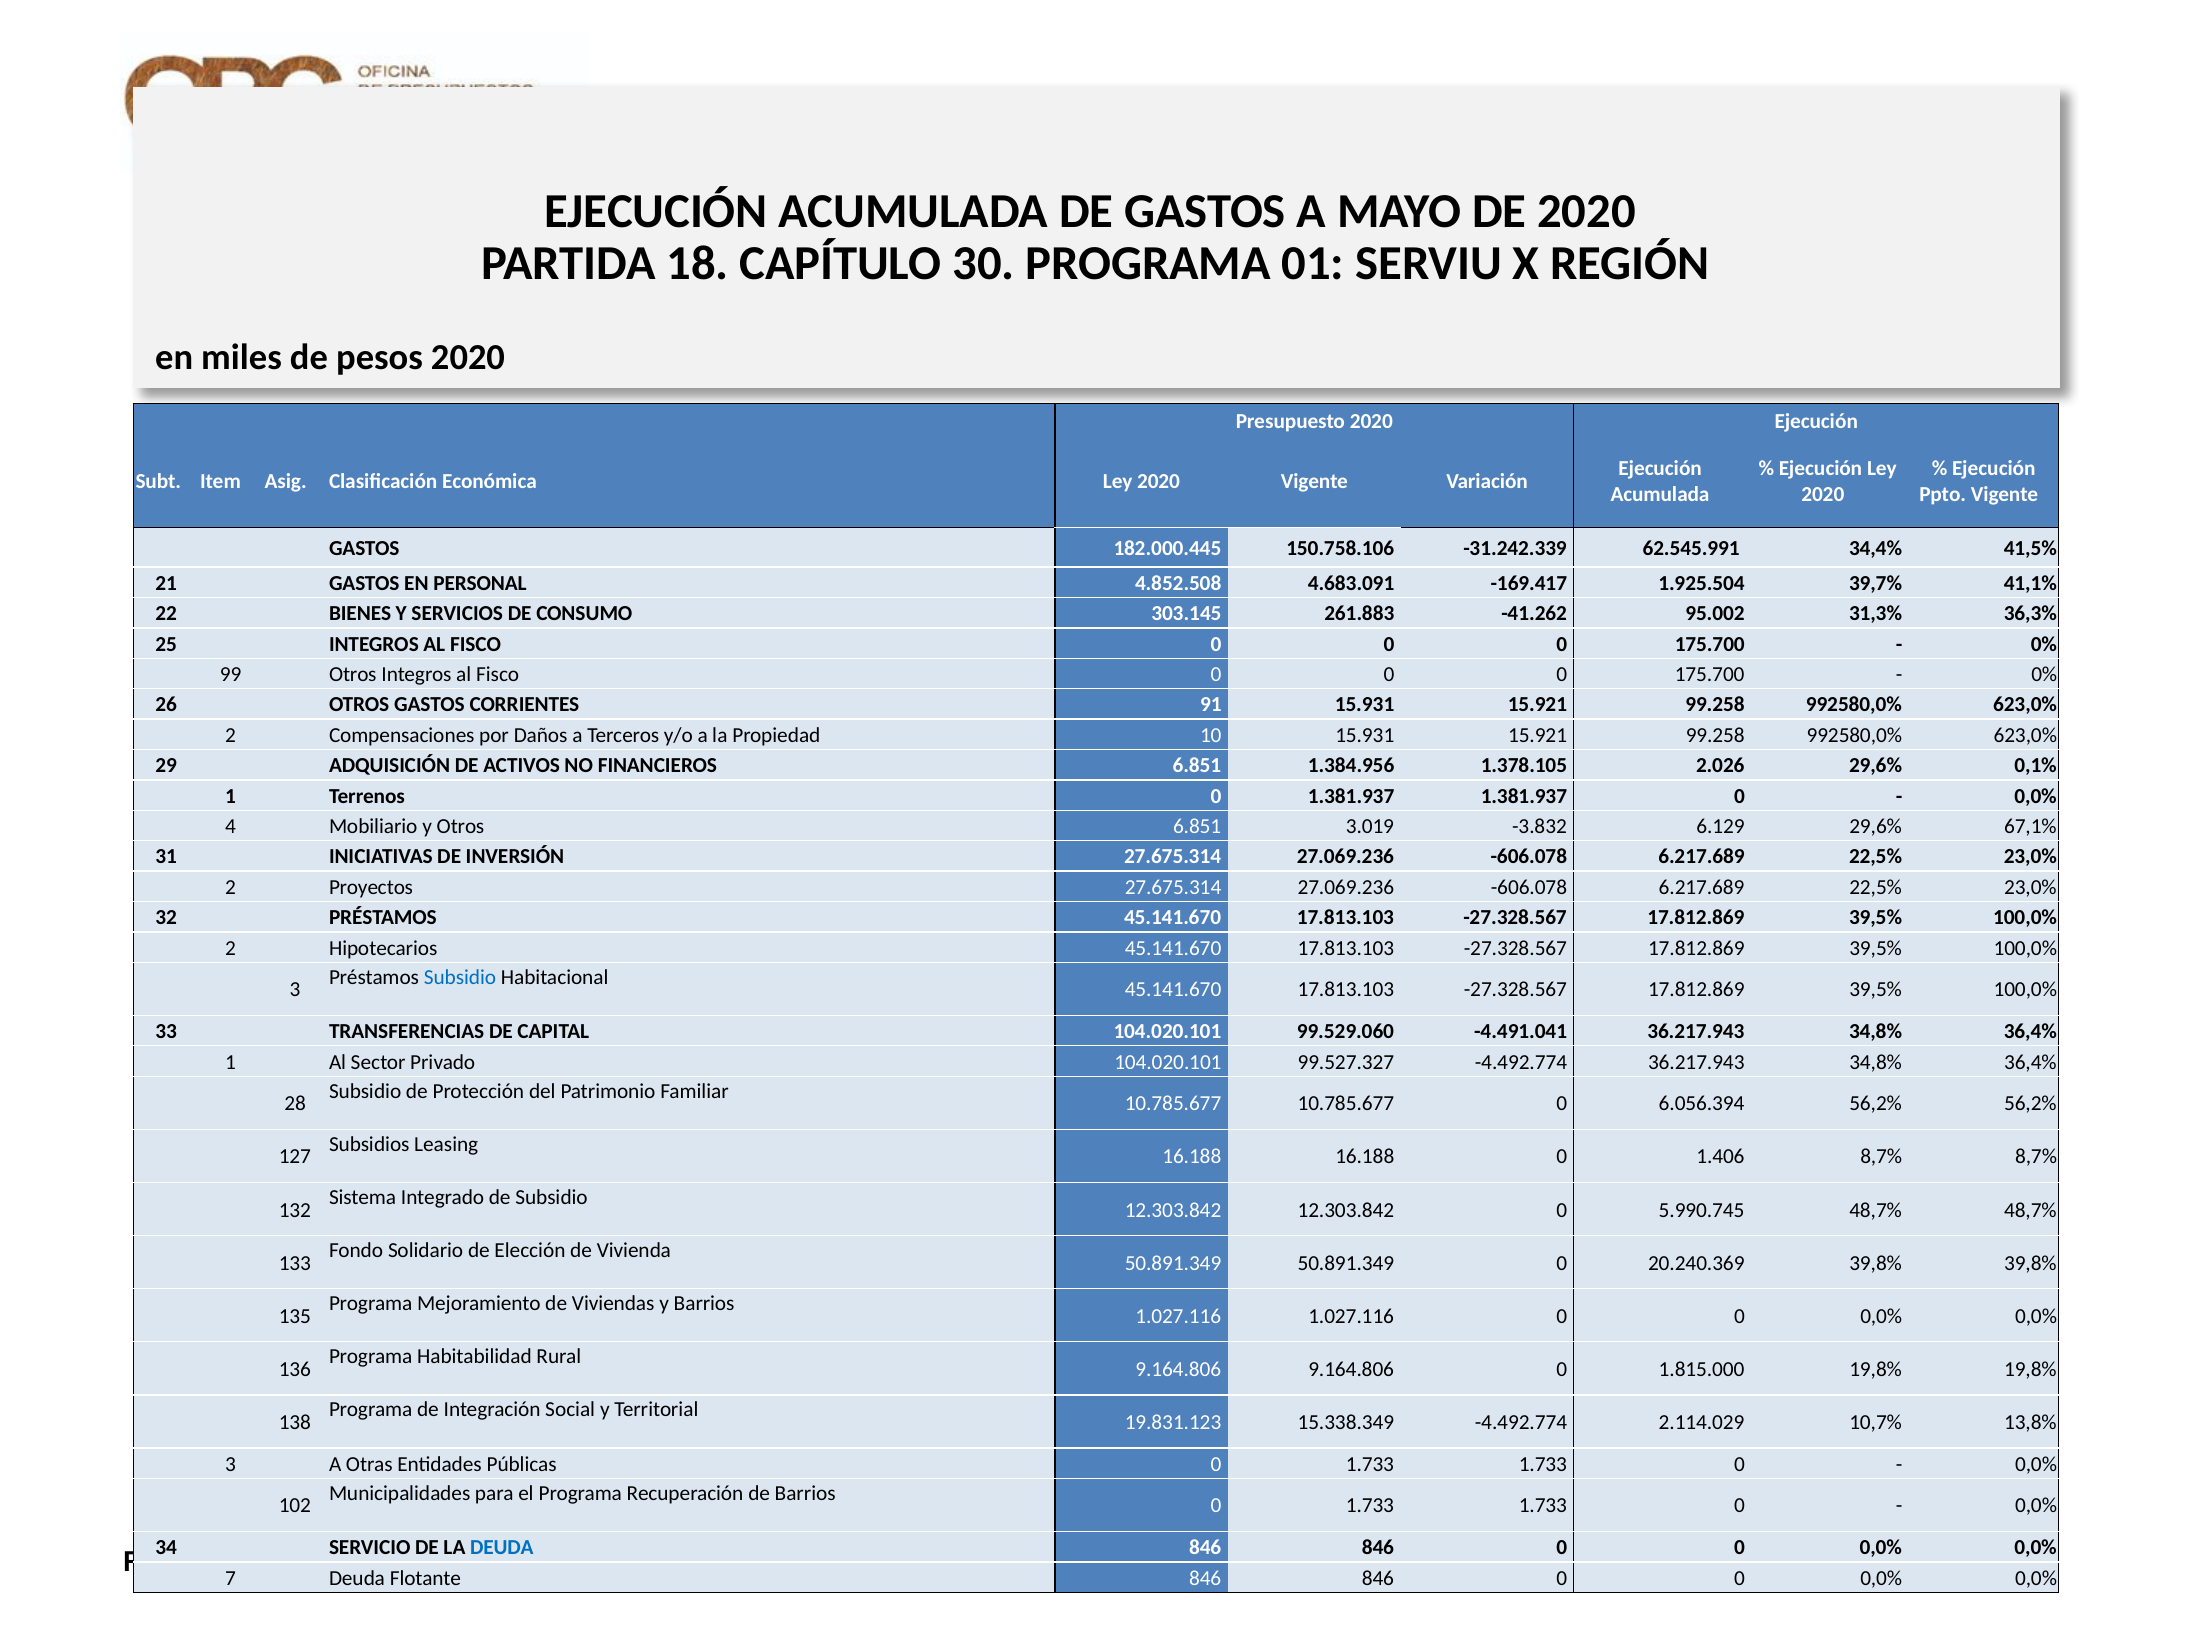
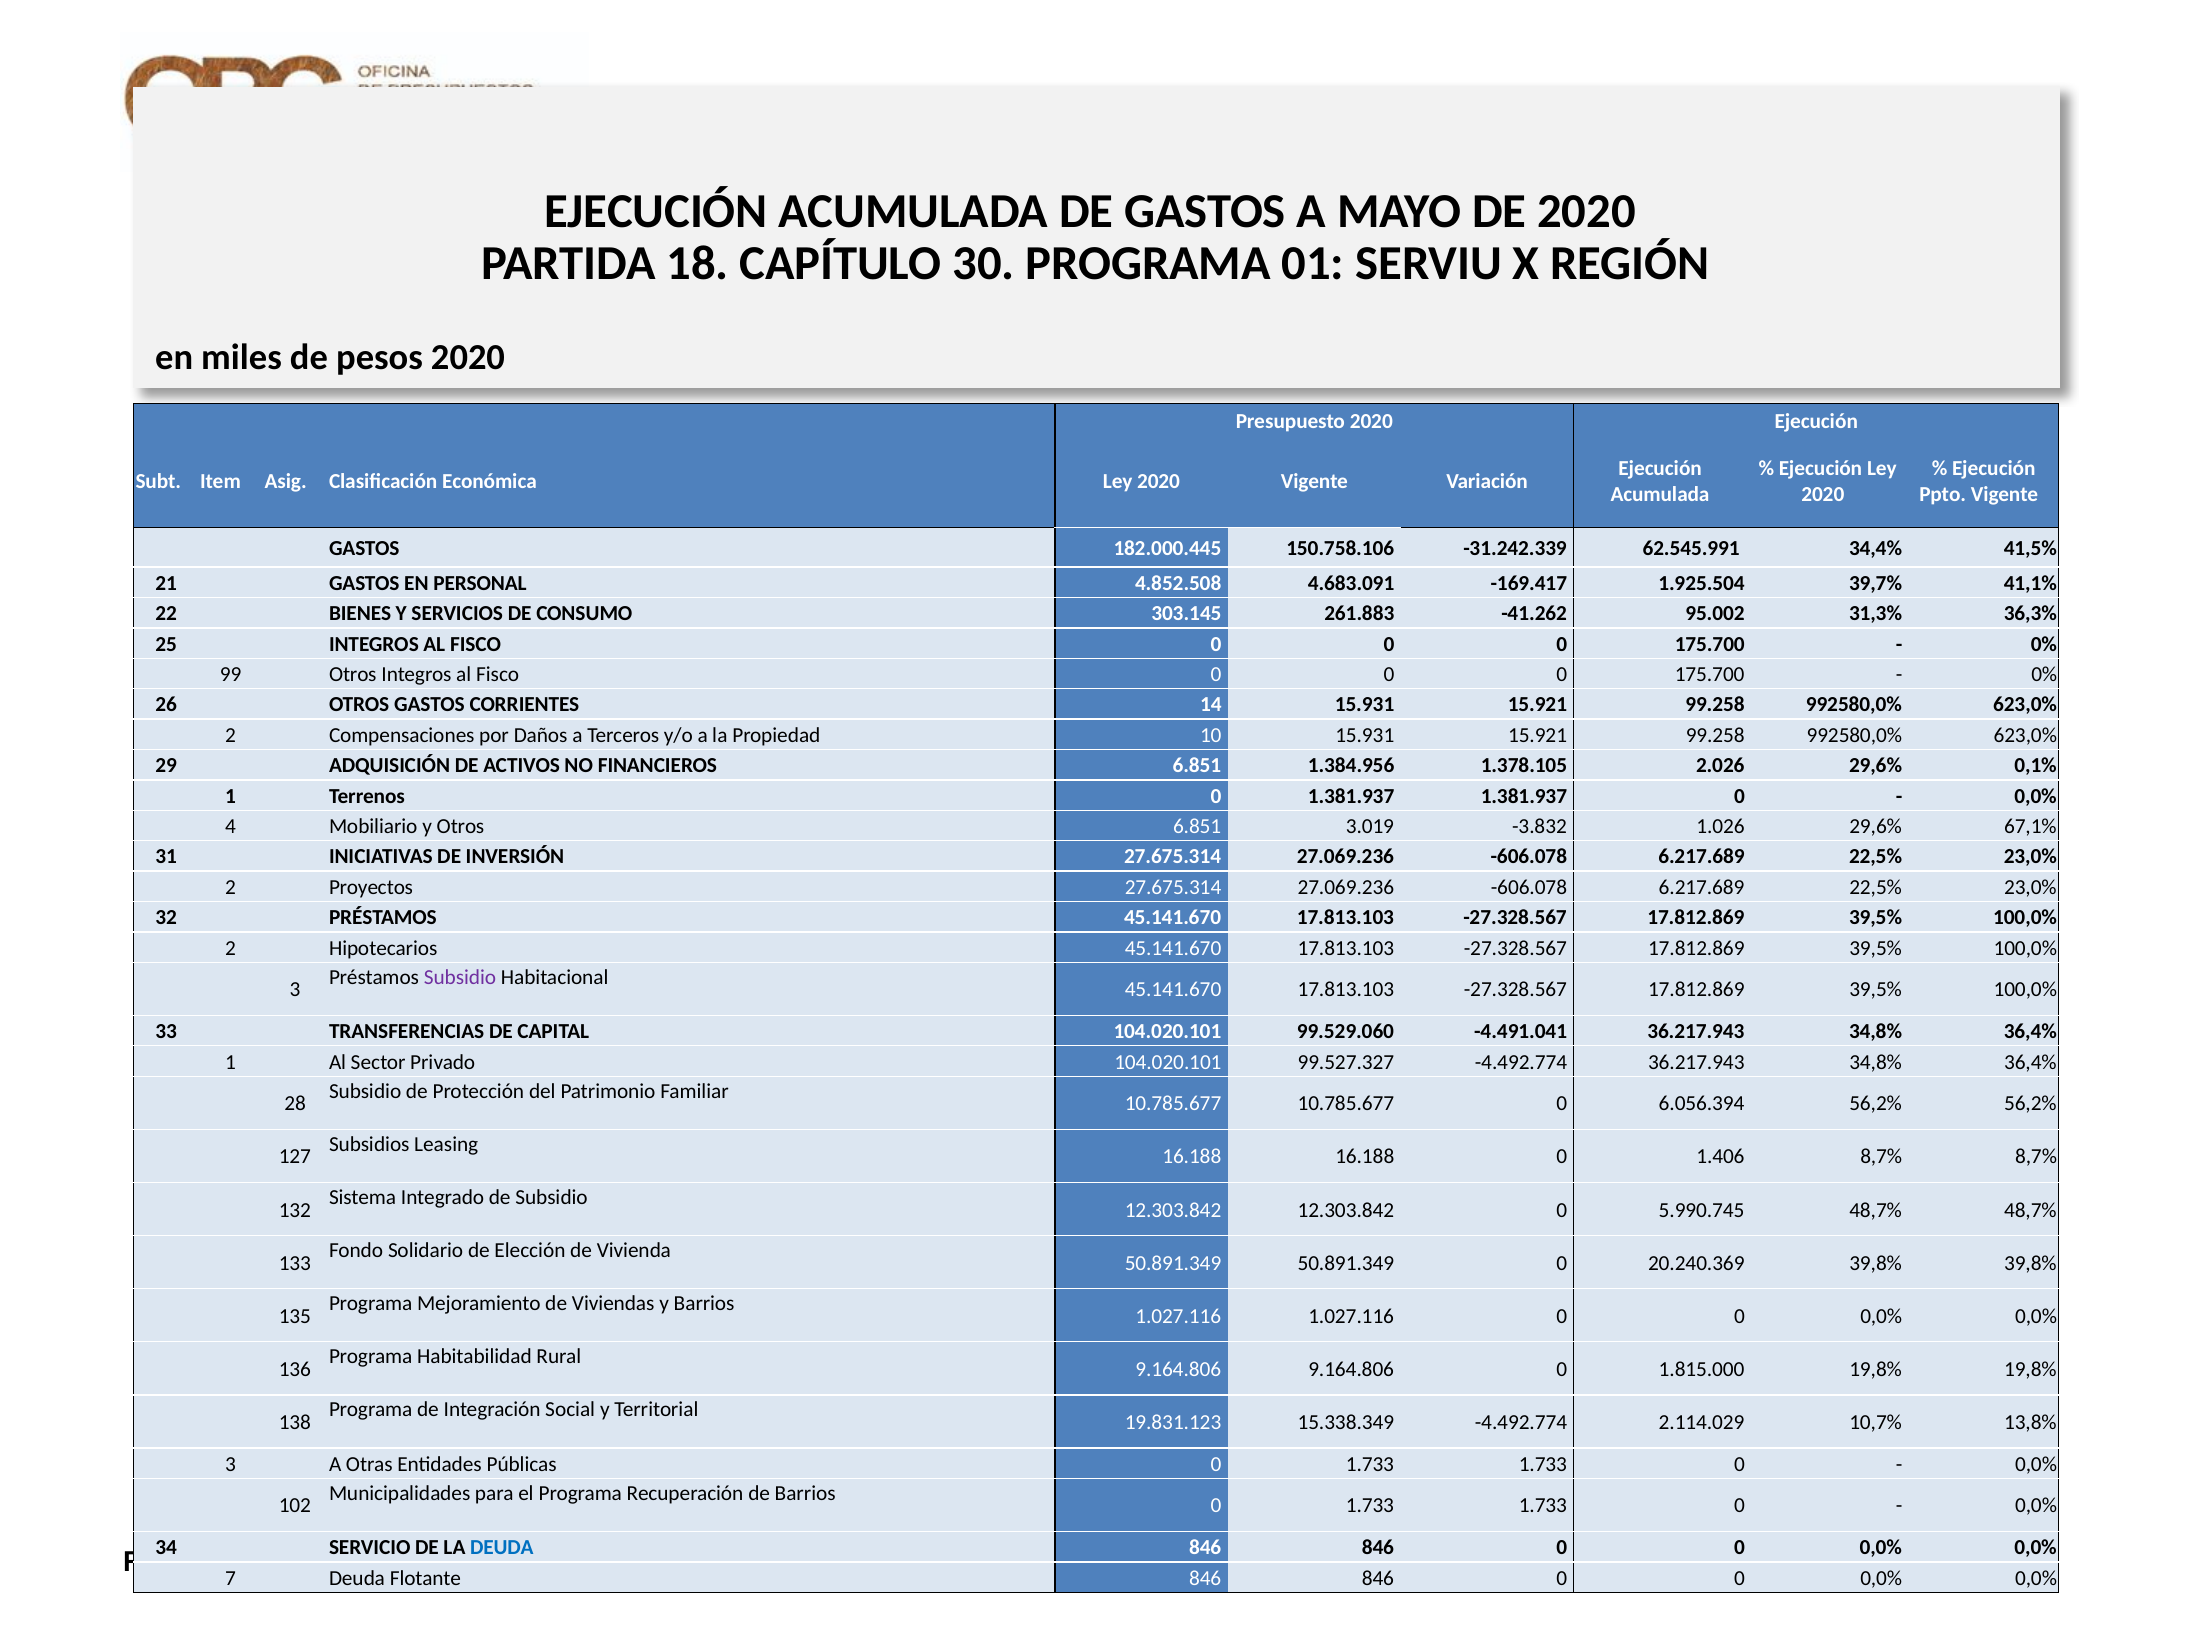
91: 91 -> 14
6.129: 6.129 -> 1.026
Subsidio at (460, 977) colour: blue -> purple
